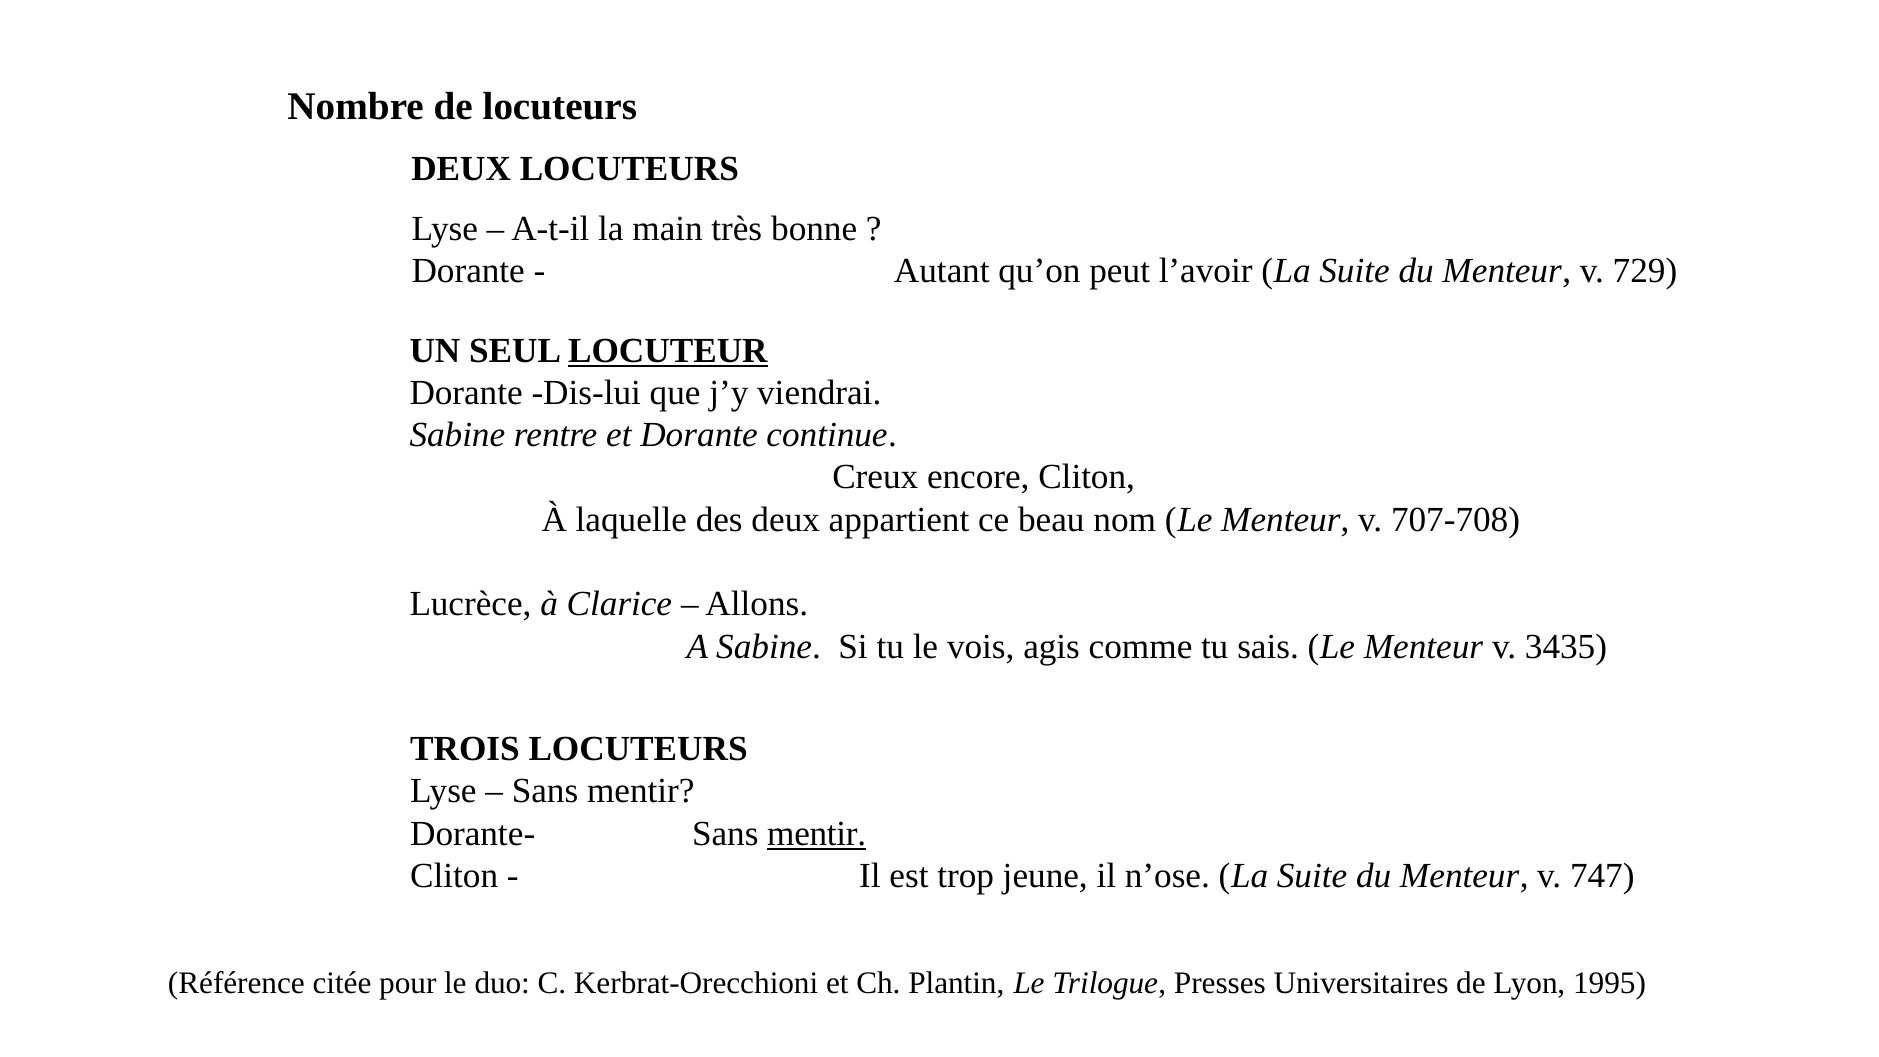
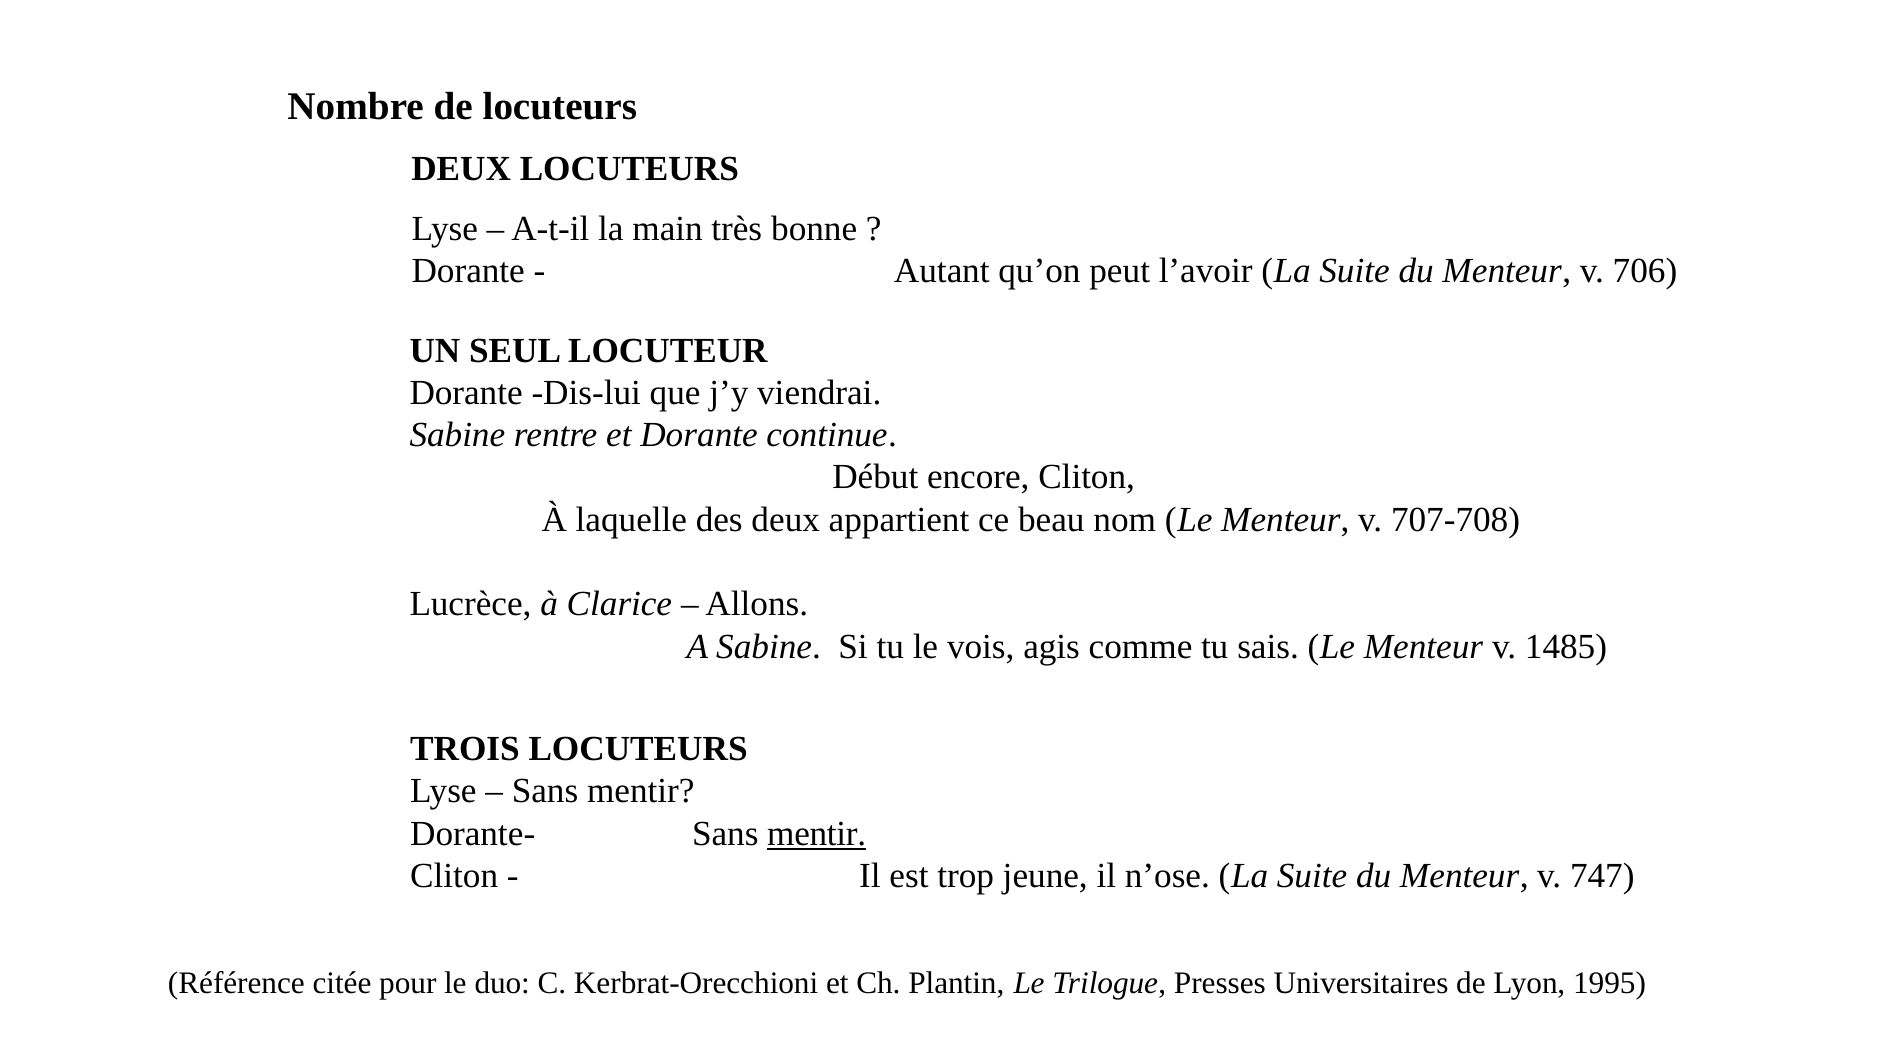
729: 729 -> 706
LOCUTEUR underline: present -> none
Creux: Creux -> Début
3435: 3435 -> 1485
